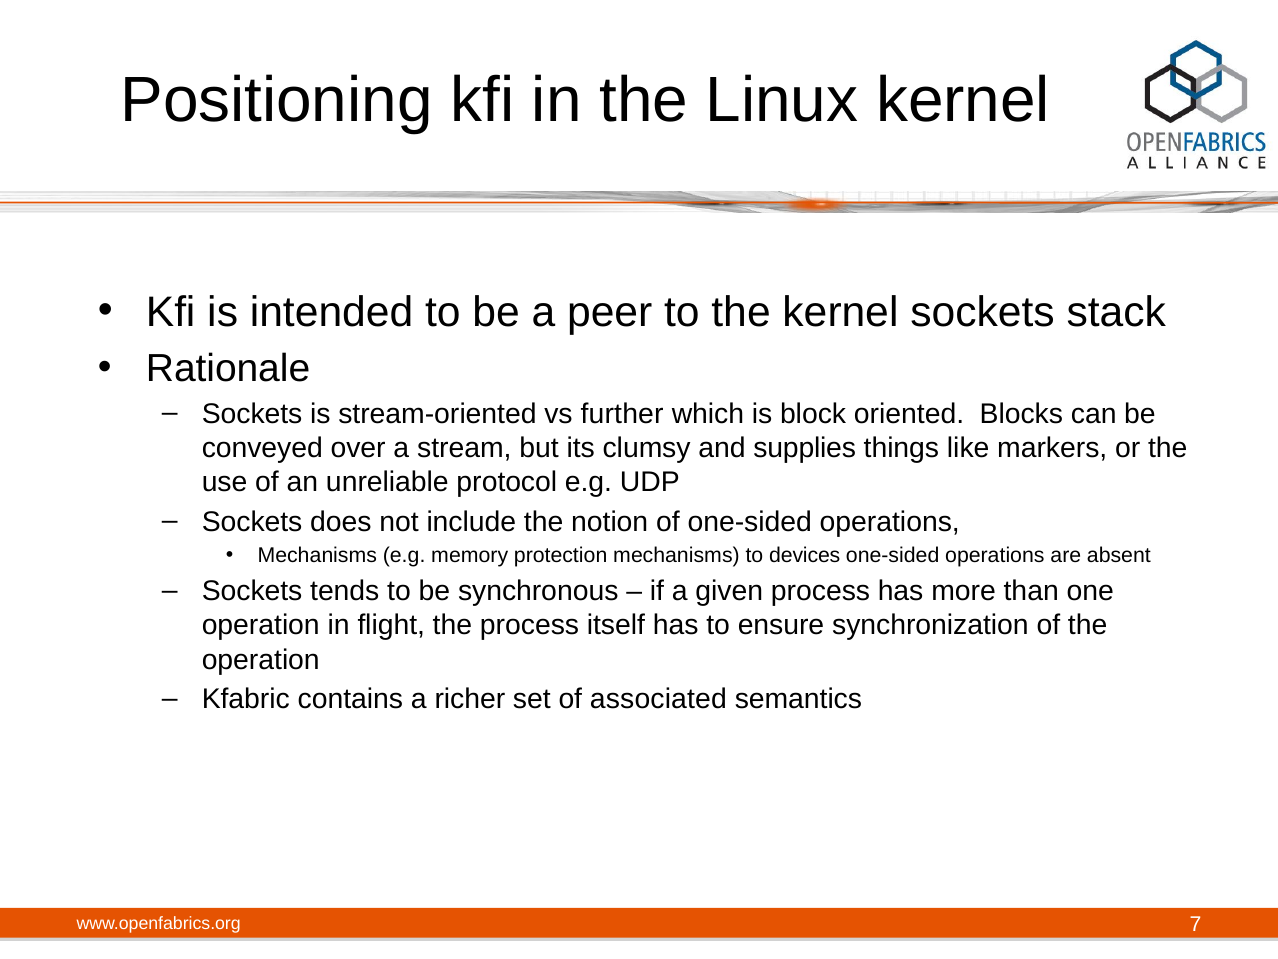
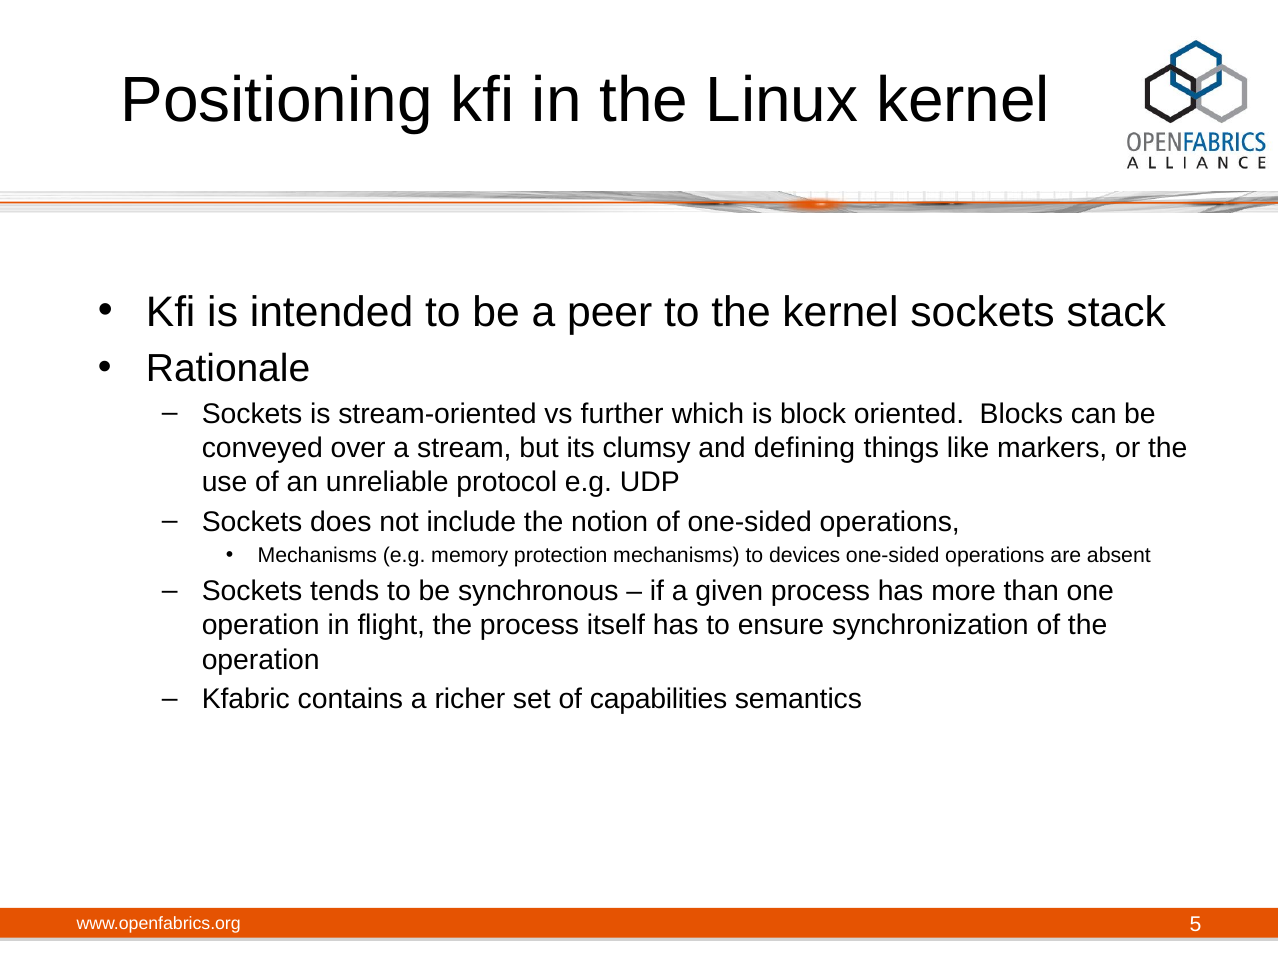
supplies: supplies -> defining
associated: associated -> capabilities
7: 7 -> 5
